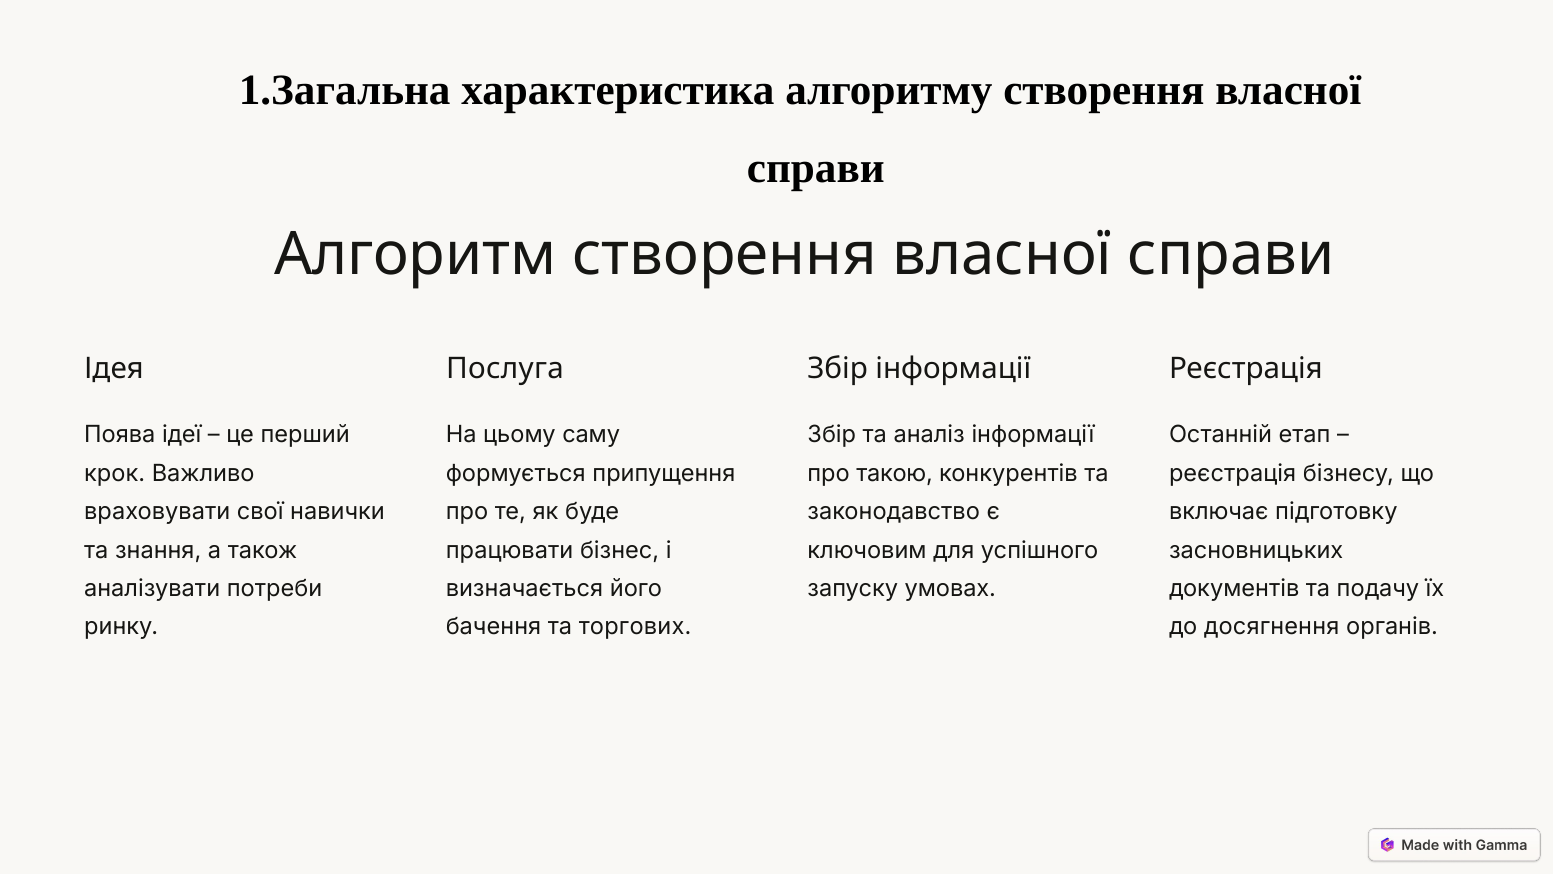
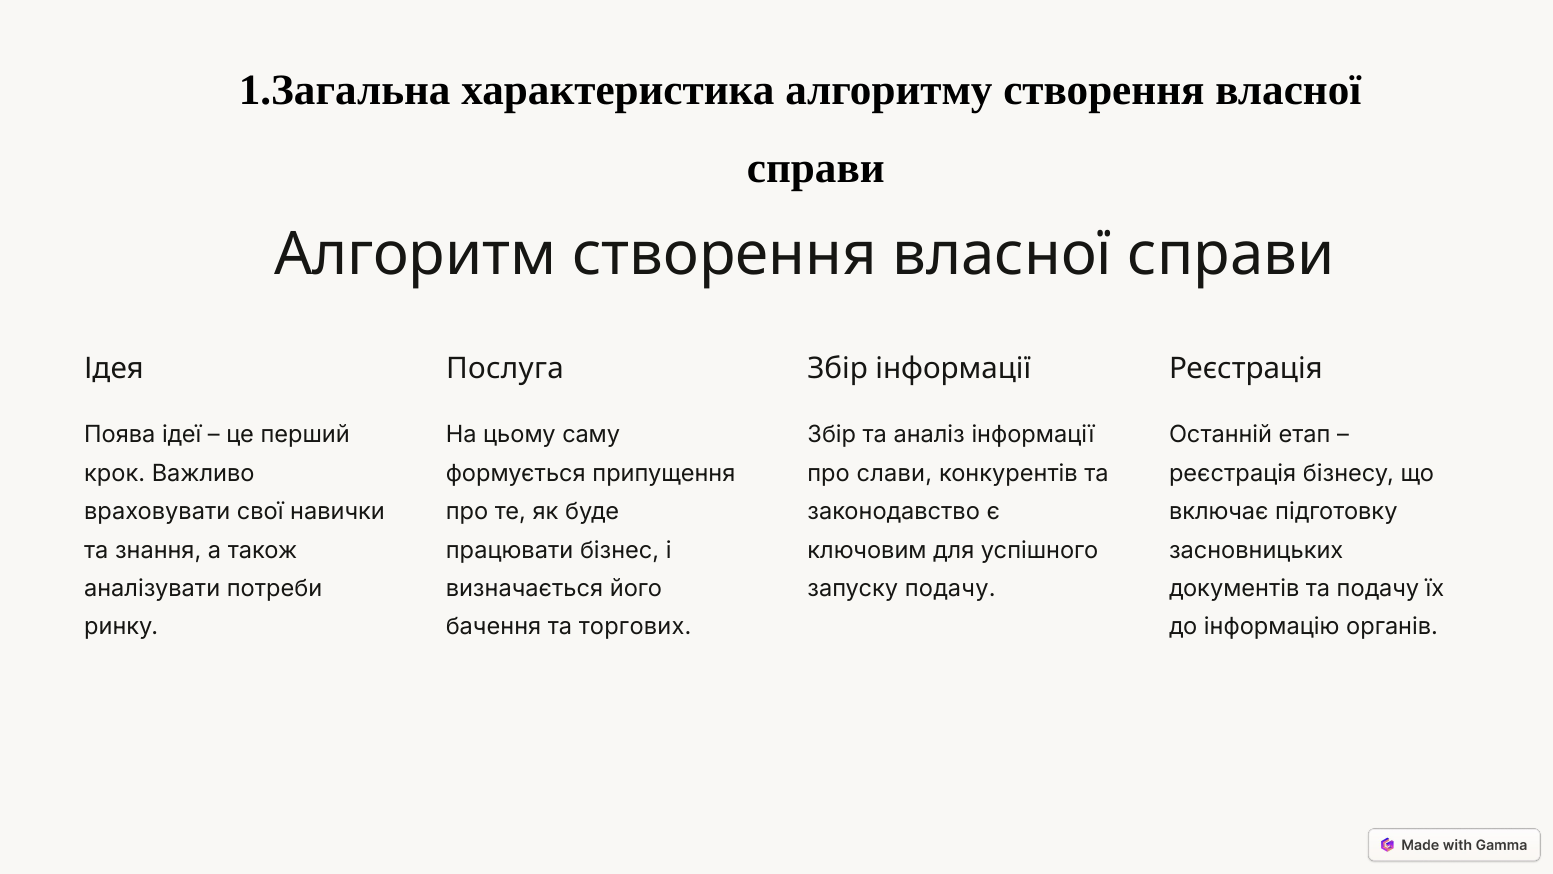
такою: такою -> слави
запуску умовах: умовах -> подачу
досягнення: досягнення -> інформацію
